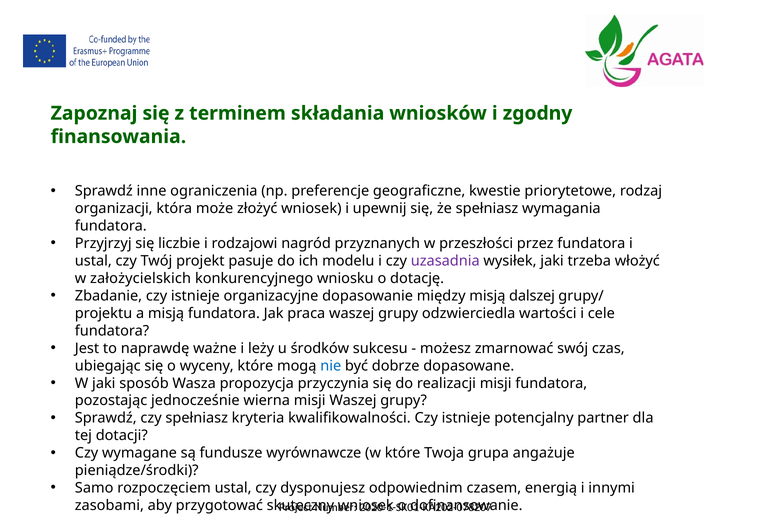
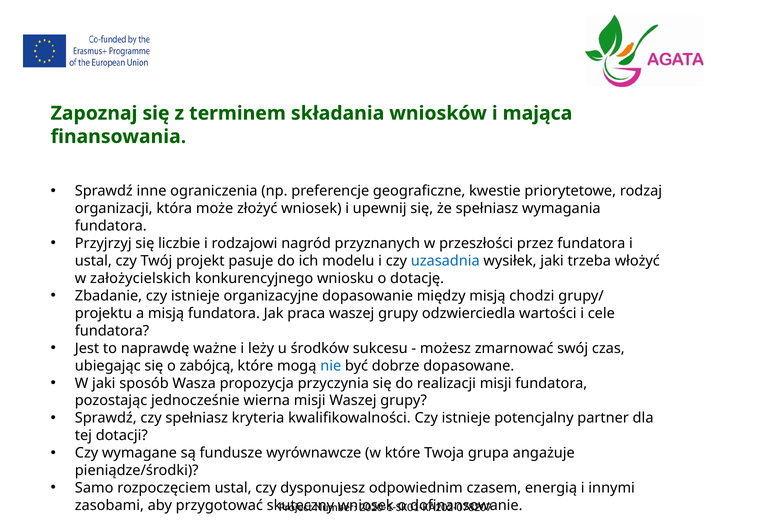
zgodny: zgodny -> mająca
uzasadnia colour: purple -> blue
dalszej: dalszej -> chodzi
wyceny: wyceny -> zabójcą
